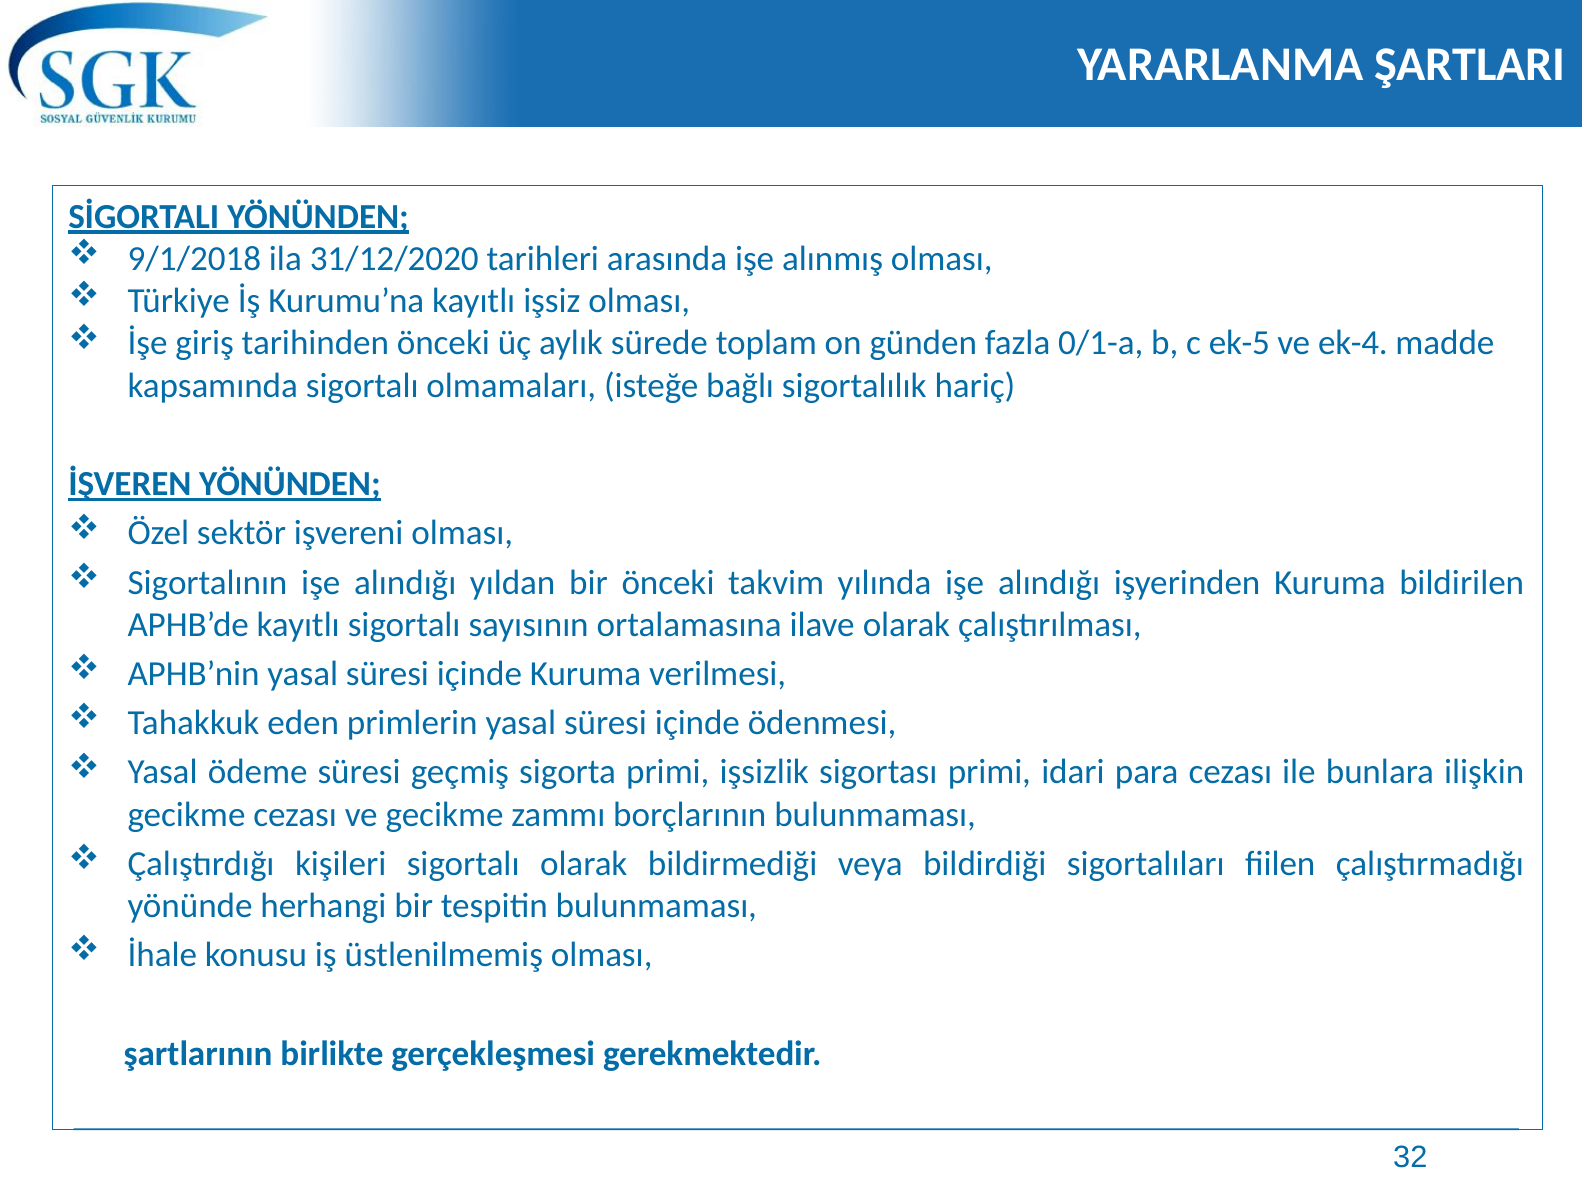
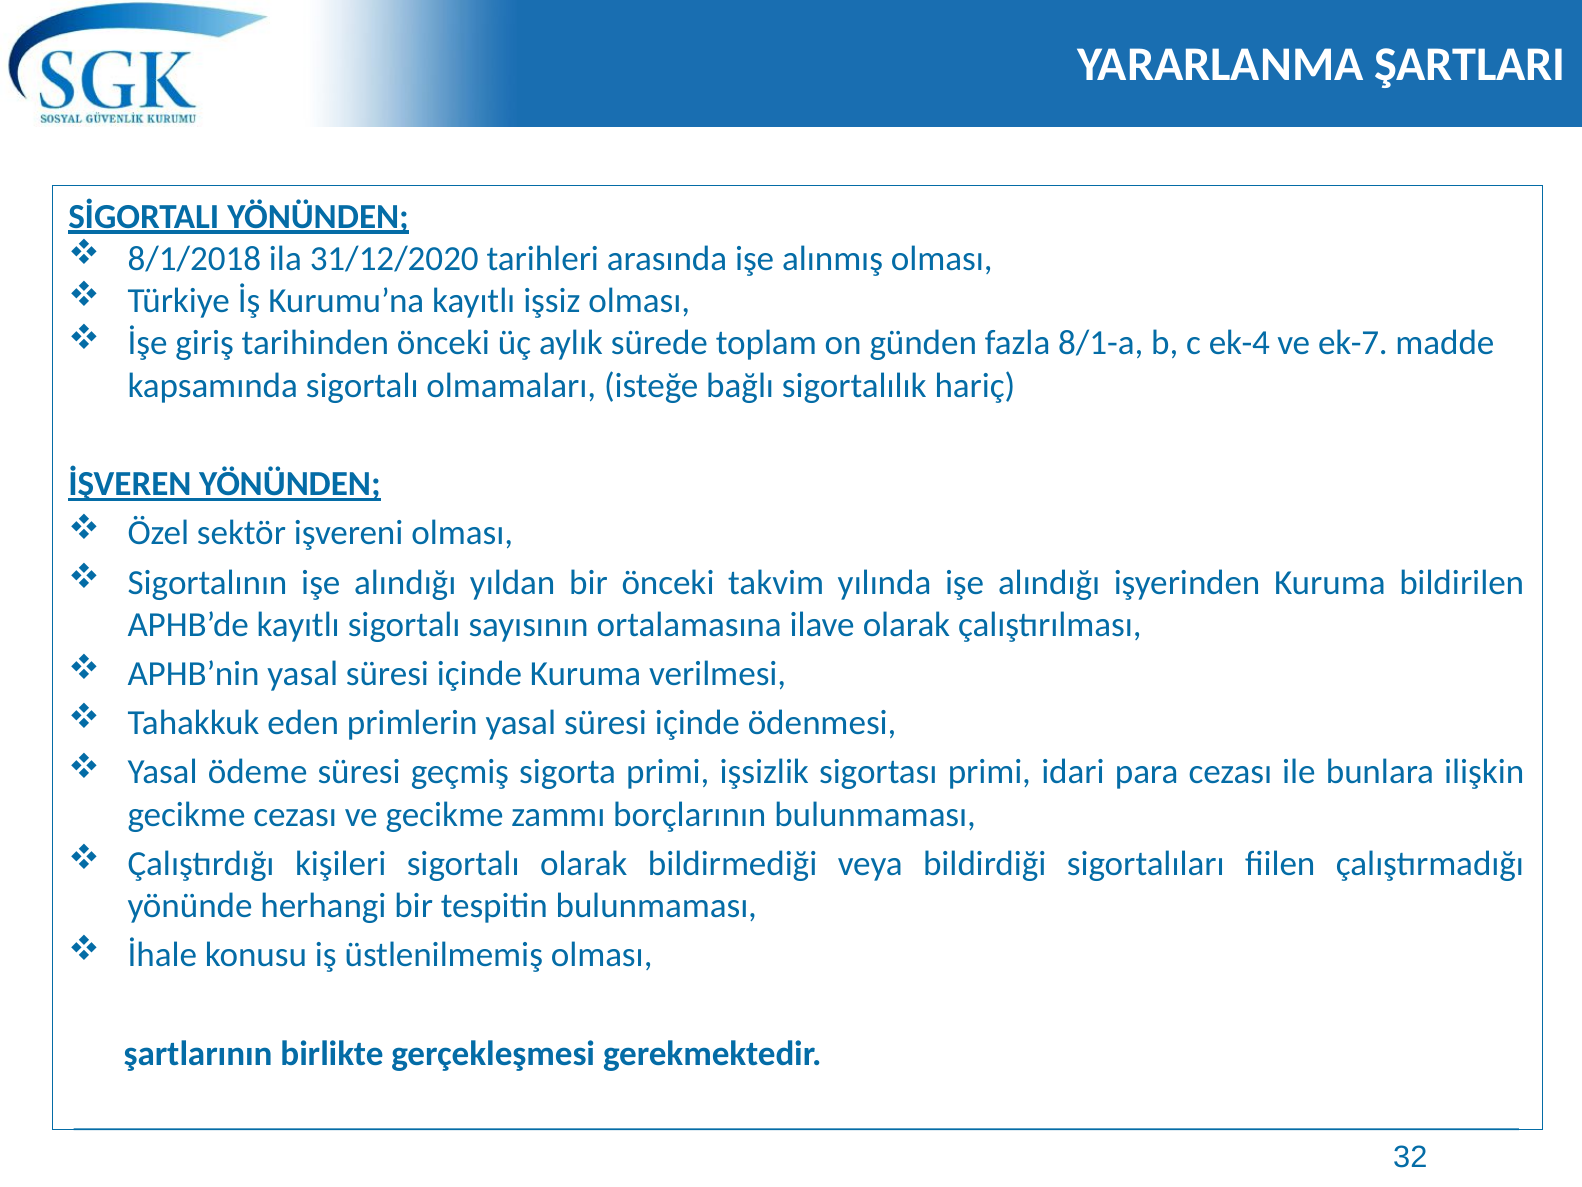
9/1/2018: 9/1/2018 -> 8/1/2018
0/1-a: 0/1-a -> 8/1-a
ek-5: ek-5 -> ek-4
ek-4: ek-4 -> ek-7
